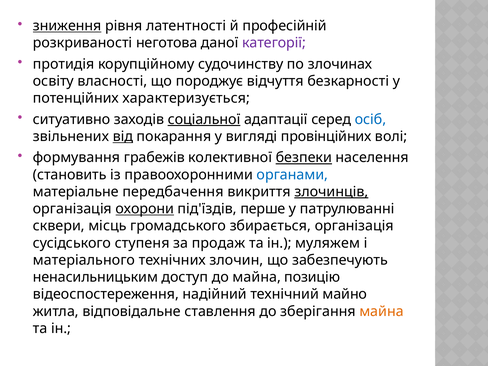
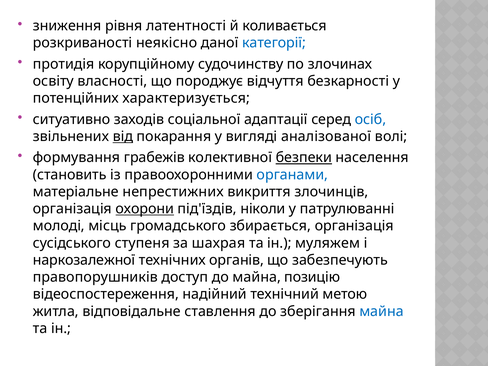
зниження underline: present -> none
професійній: професійній -> коливається
неготова: неготова -> неякісно
категорії colour: purple -> blue
соціальної underline: present -> none
провінційних: провінційних -> аналізованої
передбачення: передбачення -> непрестижних
злочинців underline: present -> none
перше: перше -> ніколи
сквери: сквери -> молоді
продаж: продаж -> шахрая
матеріального: матеріального -> наркозалежної
злочин: злочин -> органів
ненасильницьким: ненасильницьким -> правопорушників
майно: майно -> метою
майна at (382, 311) colour: orange -> blue
